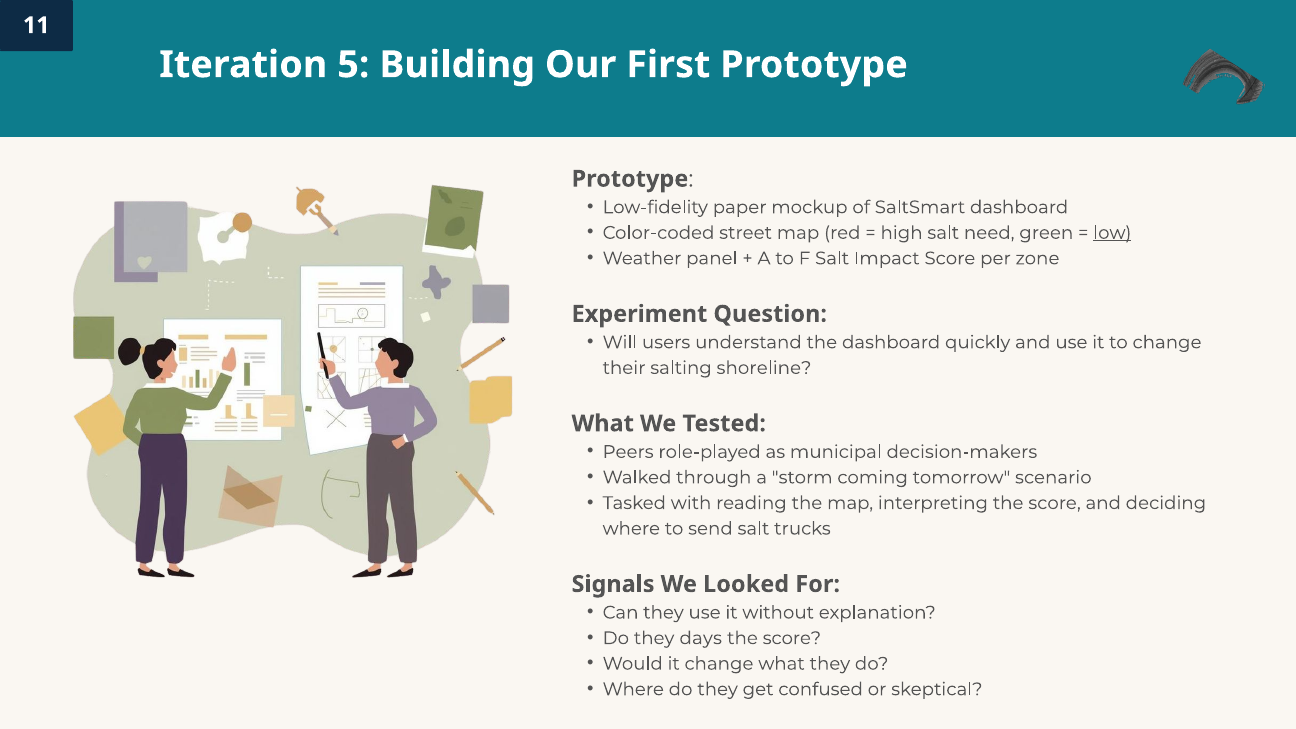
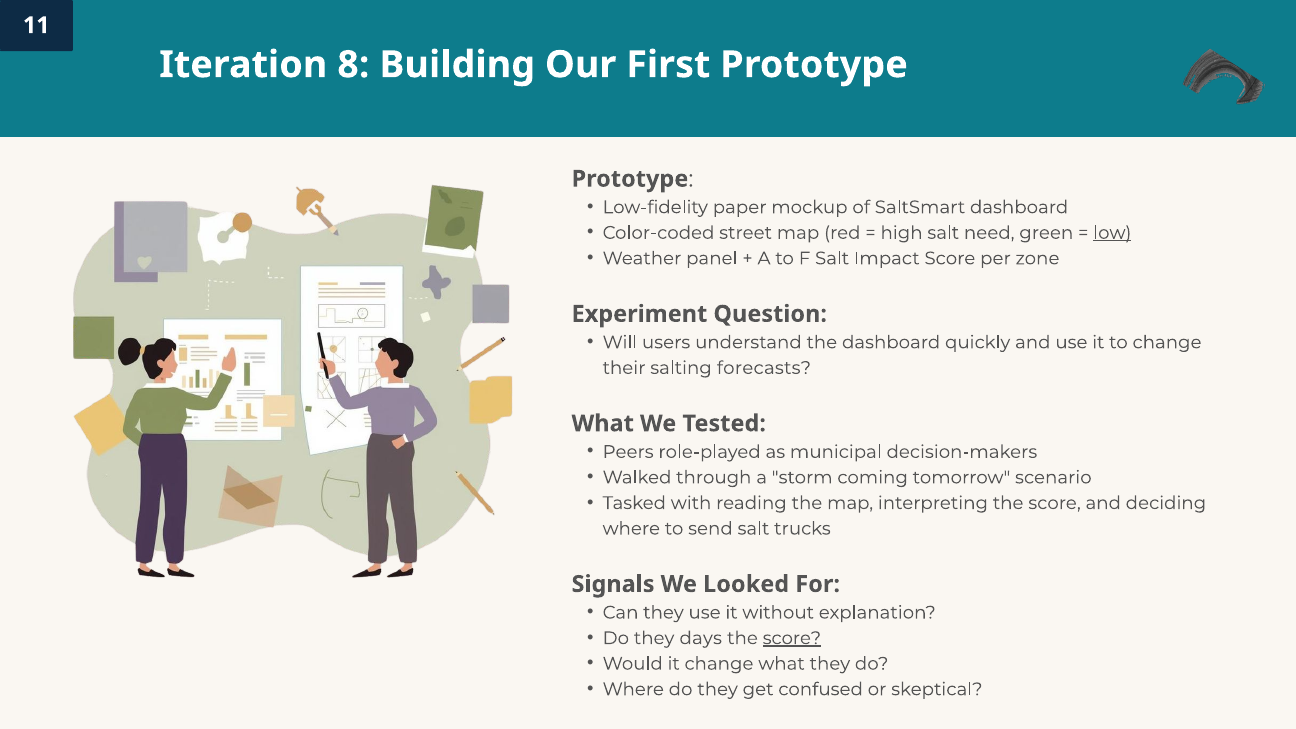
5: 5 -> 8
shoreline: shoreline -> forecasts
score at (792, 638) underline: none -> present
